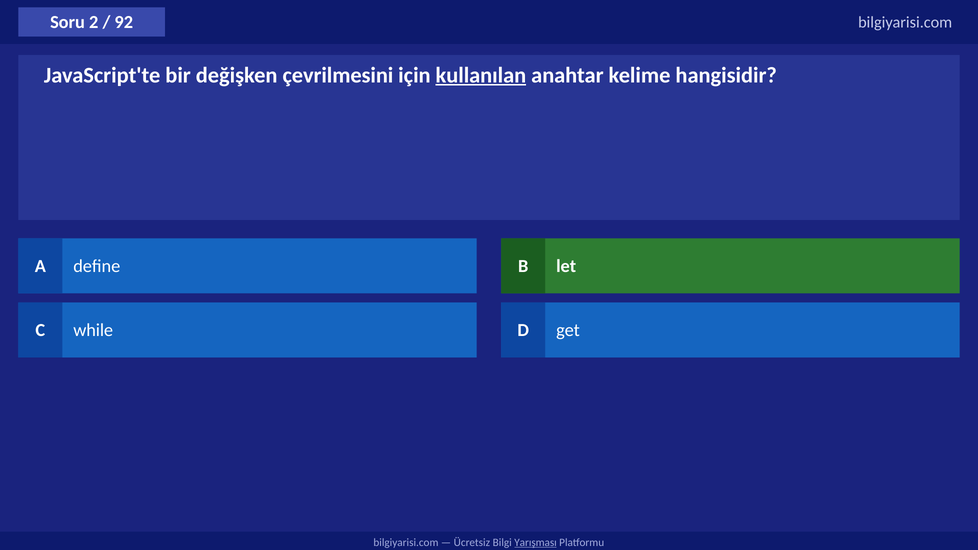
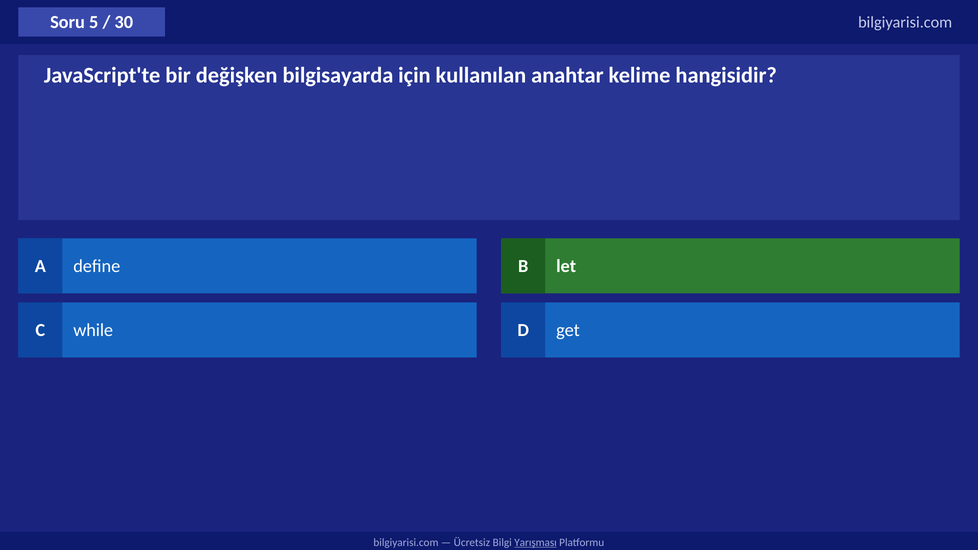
2: 2 -> 5
92: 92 -> 30
çevrilmesini: çevrilmesini -> bilgisayarda
kullanılan underline: present -> none
